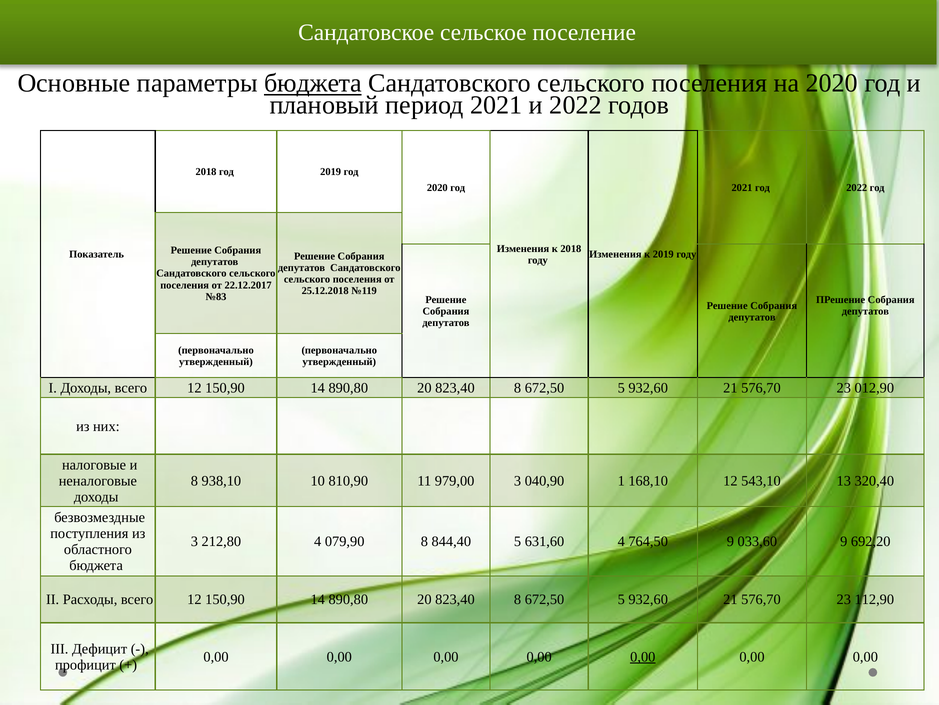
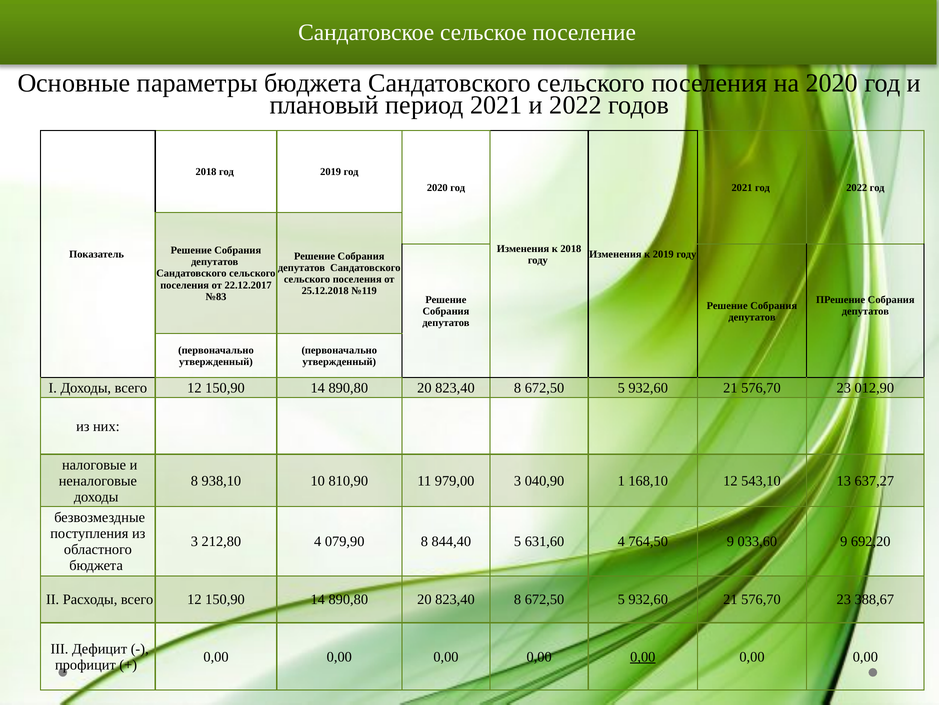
бюджета at (313, 83) underline: present -> none
320,40: 320,40 -> 637,27
112,90: 112,90 -> 388,67
